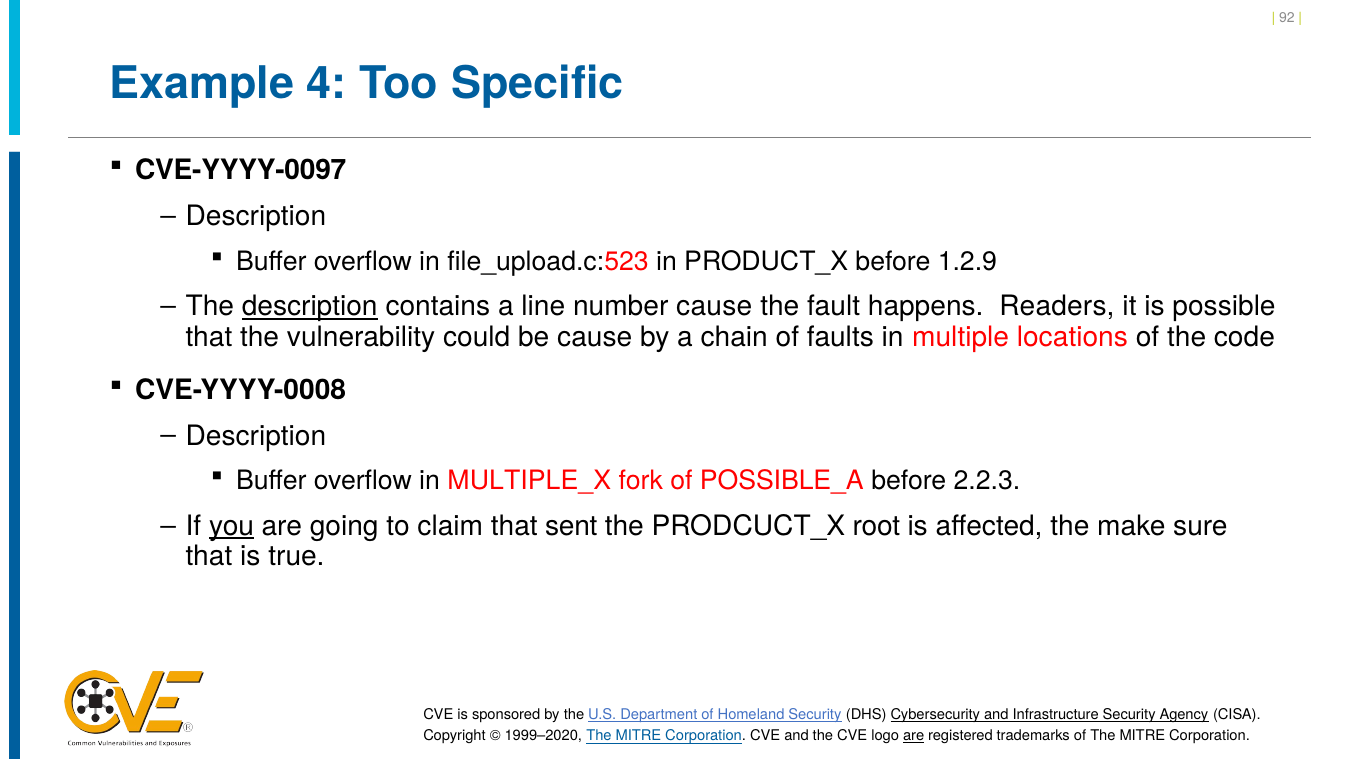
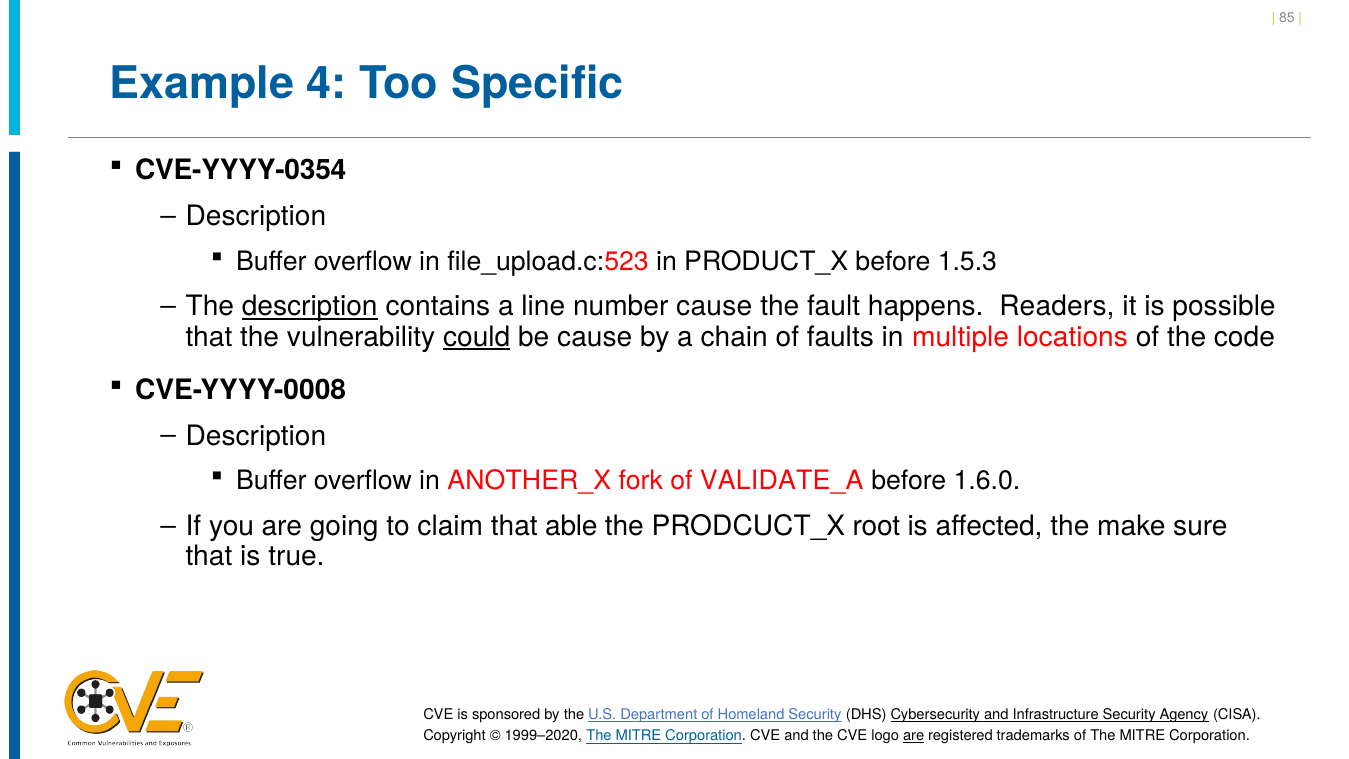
92: 92 -> 85
CVE-YYYY-0097: CVE-YYYY-0097 -> CVE-YYYY-0354
1.2.9: 1.2.9 -> 1.5.3
could underline: none -> present
MULTIPLE_X: MULTIPLE_X -> ANOTHER_X
POSSIBLE_A: POSSIBLE_A -> VALIDATE_A
2.2.3: 2.2.3 -> 1.6.0
you underline: present -> none
sent: sent -> able
